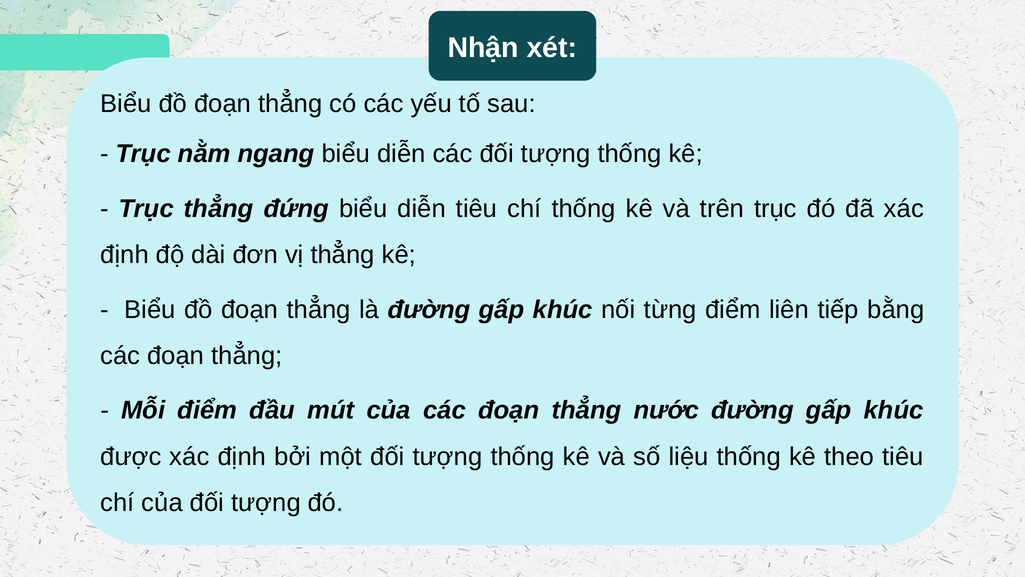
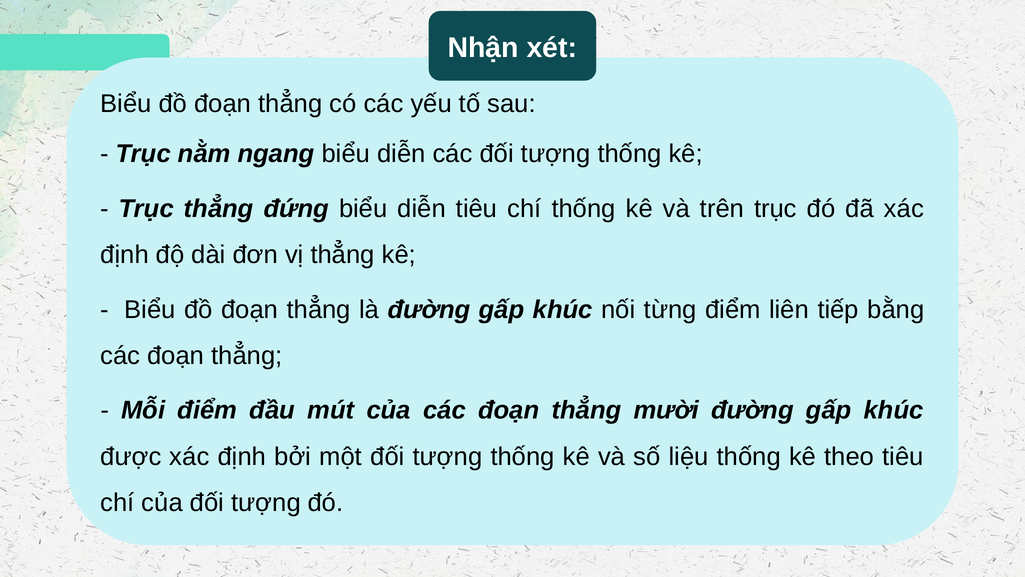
nước: nước -> mười
